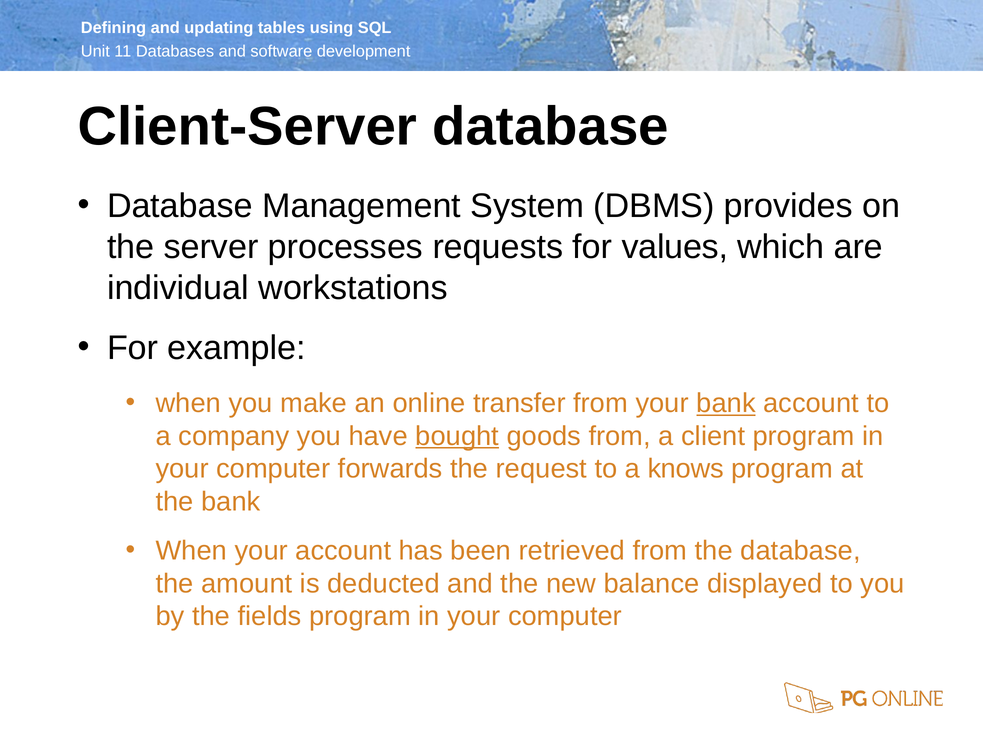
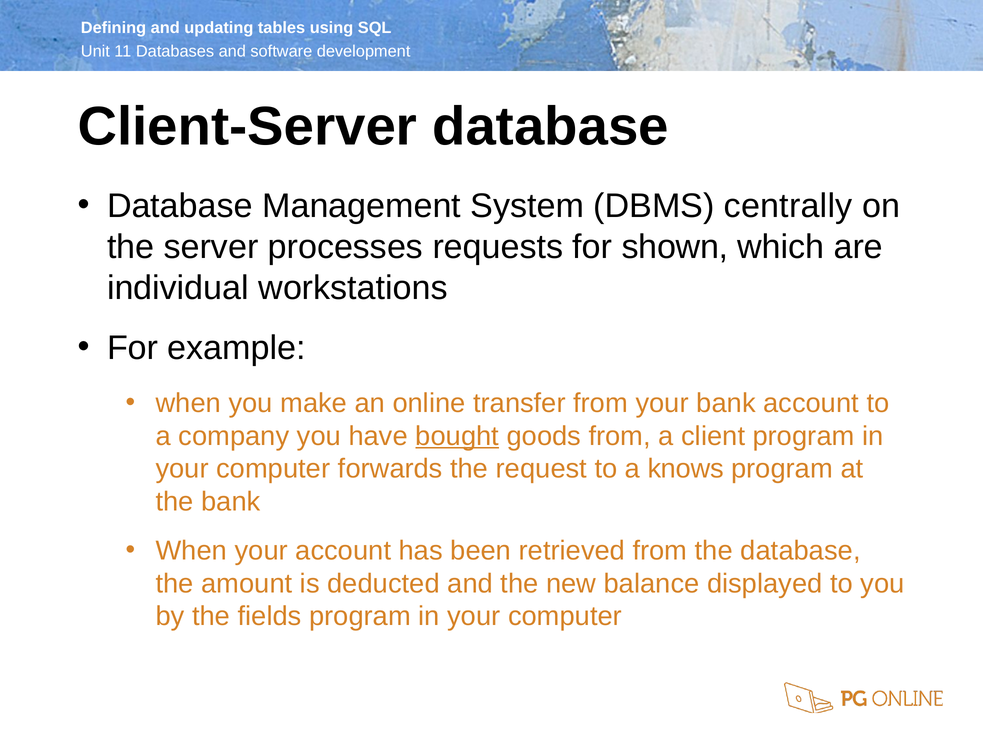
provides: provides -> centrally
values: values -> shown
bank at (726, 404) underline: present -> none
